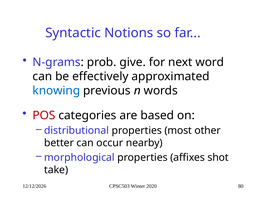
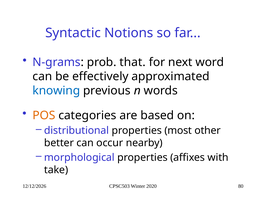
give: give -> that
POS colour: red -> orange
shot: shot -> with
